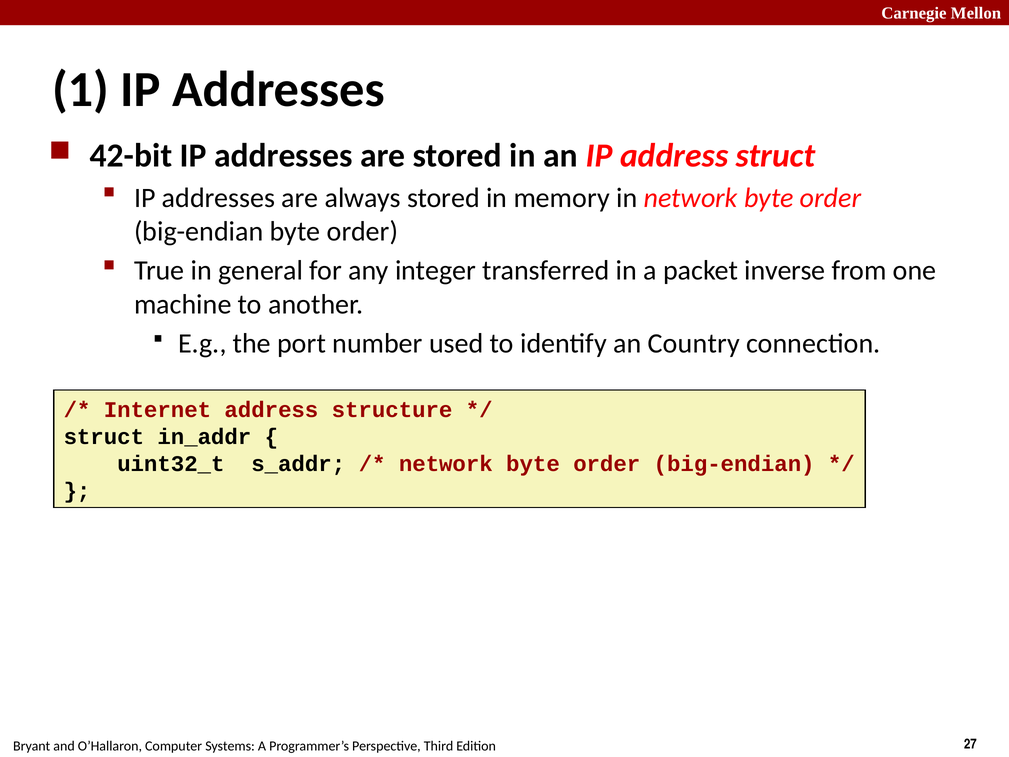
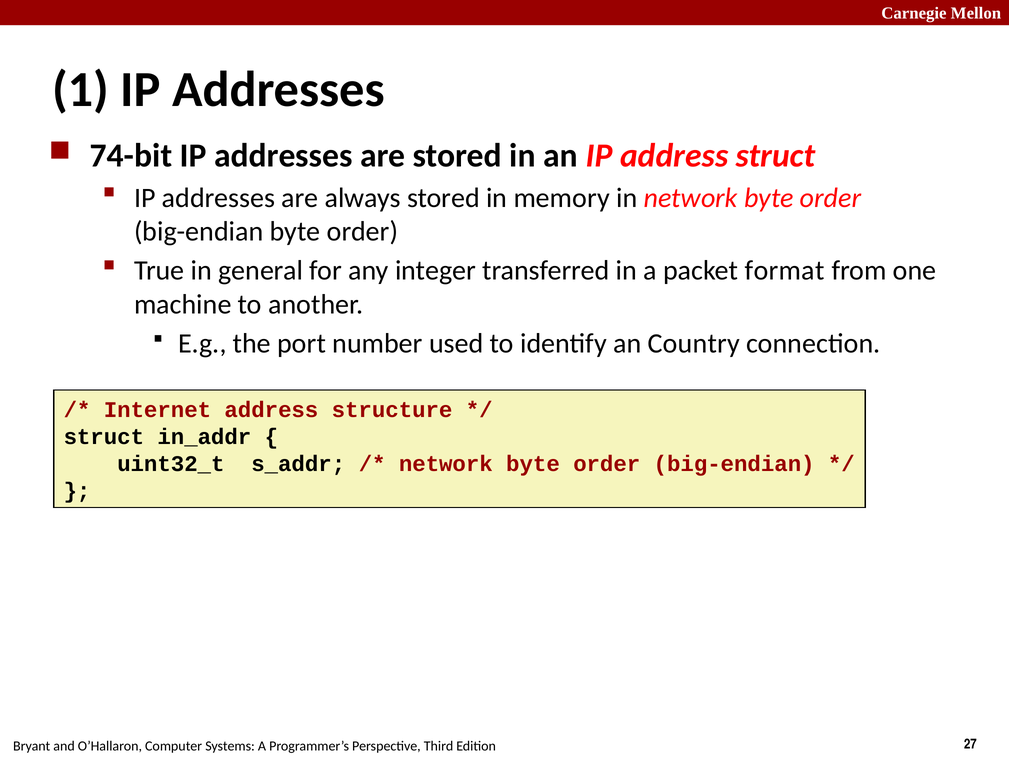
42-bit: 42-bit -> 74-bit
inverse: inverse -> format
